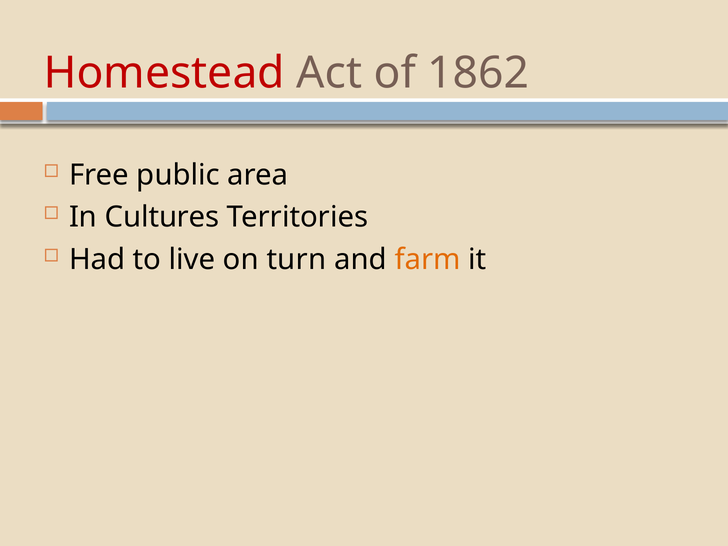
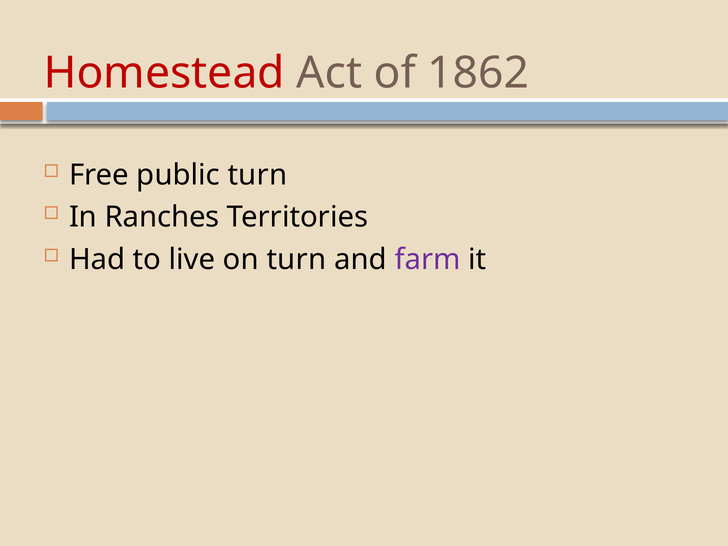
public area: area -> turn
Cultures: Cultures -> Ranches
farm colour: orange -> purple
